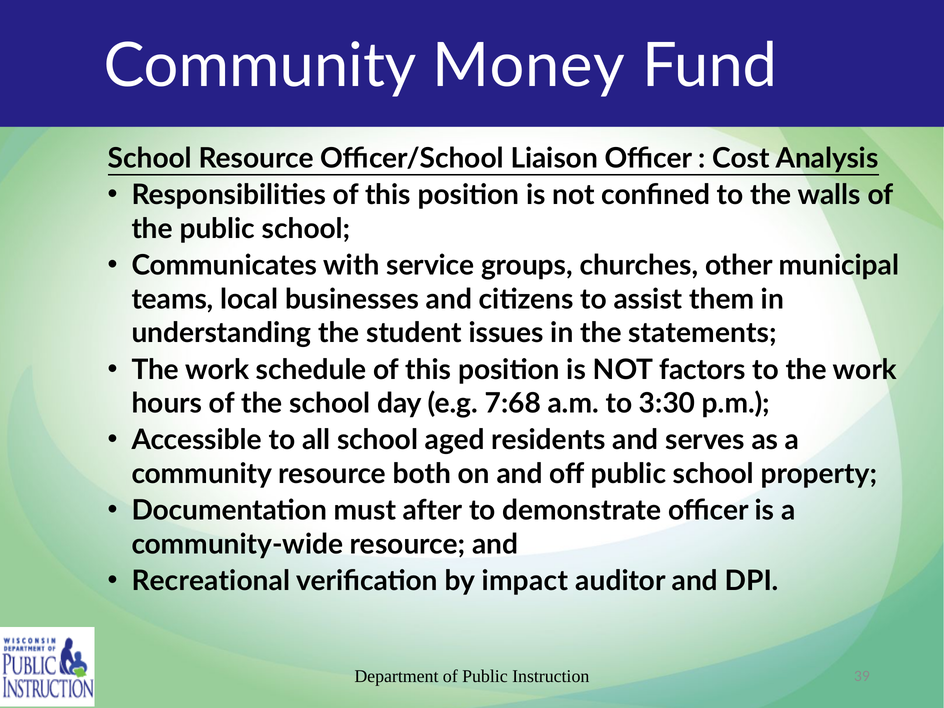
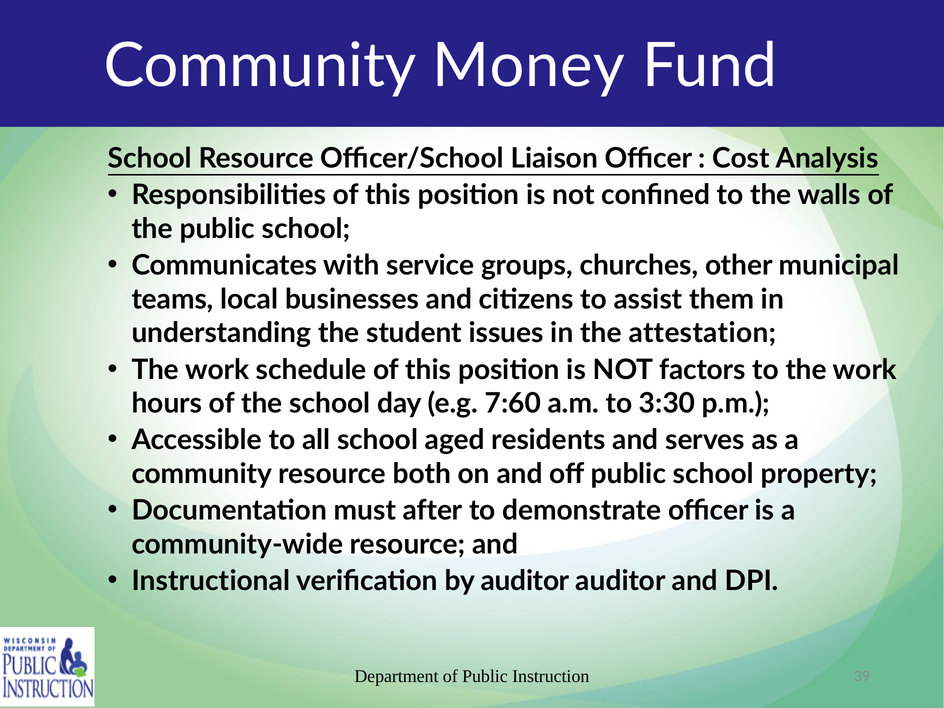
statements: statements -> attestation
7:68: 7:68 -> 7:60
Recreational: Recreational -> Instructional
by impact: impact -> auditor
